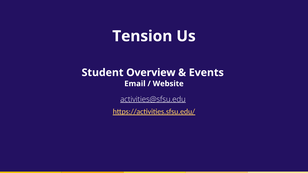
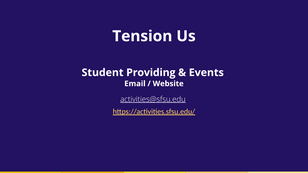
Overview: Overview -> Providing
